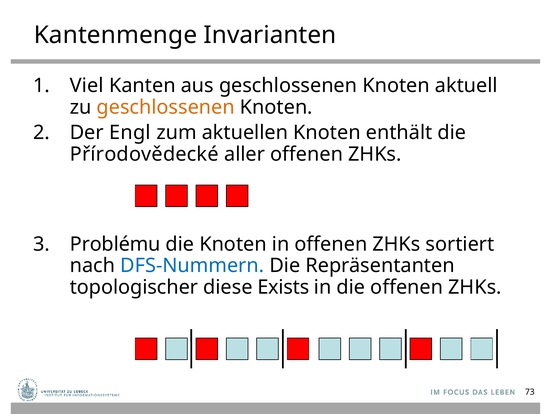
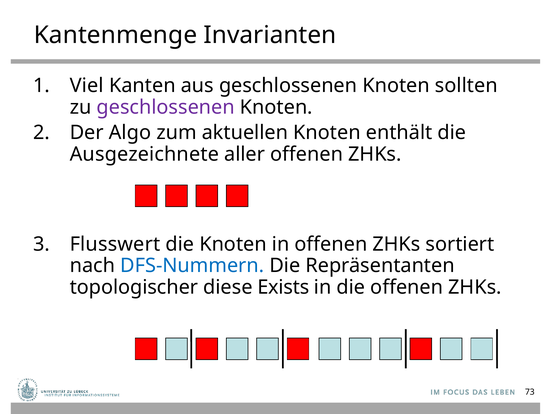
aktuell: aktuell -> sollten
geschlossenen at (166, 107) colour: orange -> purple
Engl: Engl -> Algo
Přírodovědecké: Přírodovědecké -> Ausgezeichnete
Problému: Problému -> Flusswert
